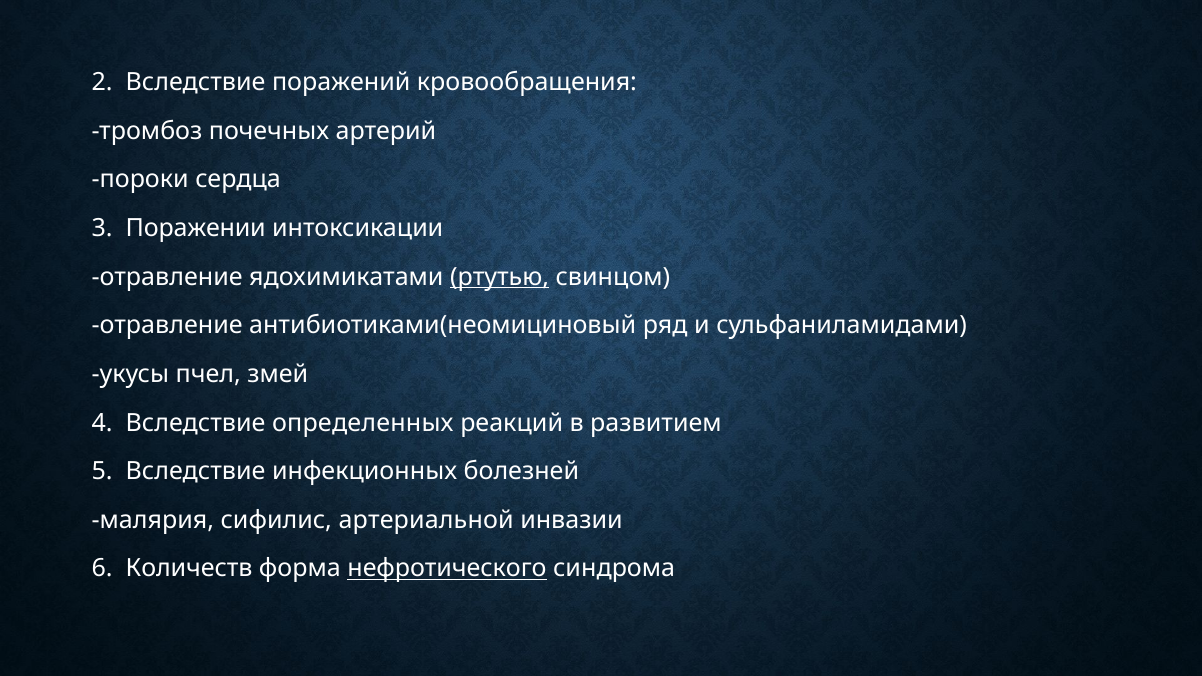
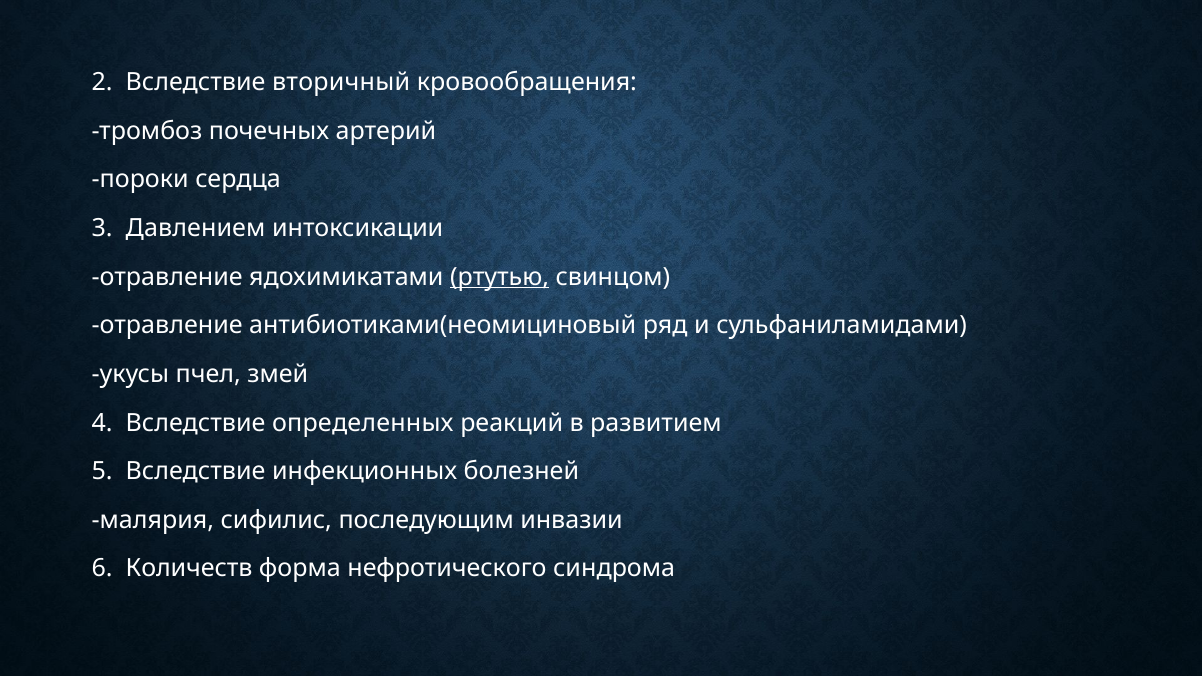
поражений: поражений -> вторичный
Поражении: Поражении -> Давлением
артериальной: артериальной -> последующим
нефротического underline: present -> none
